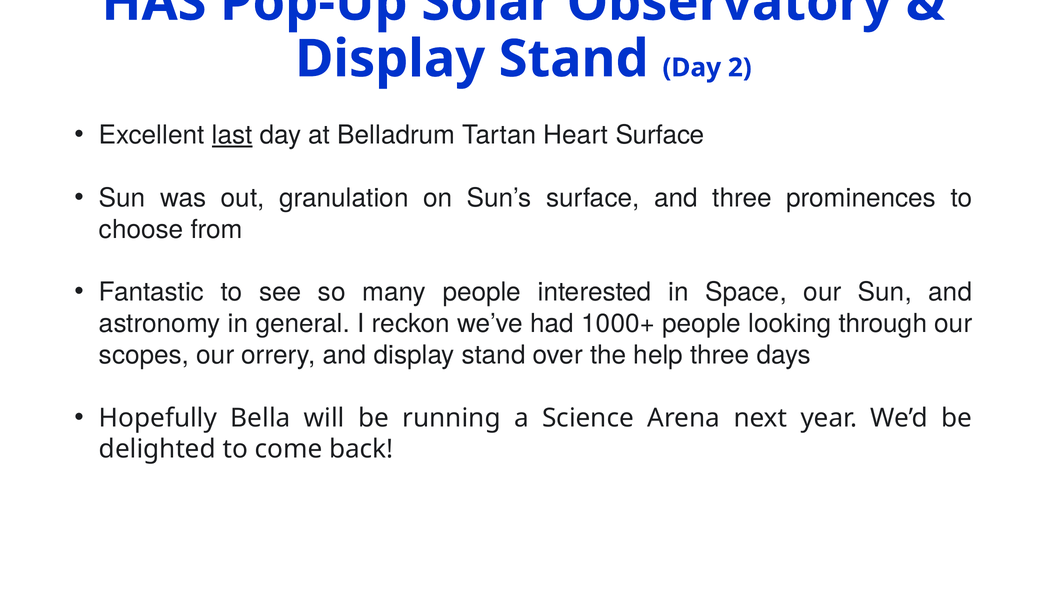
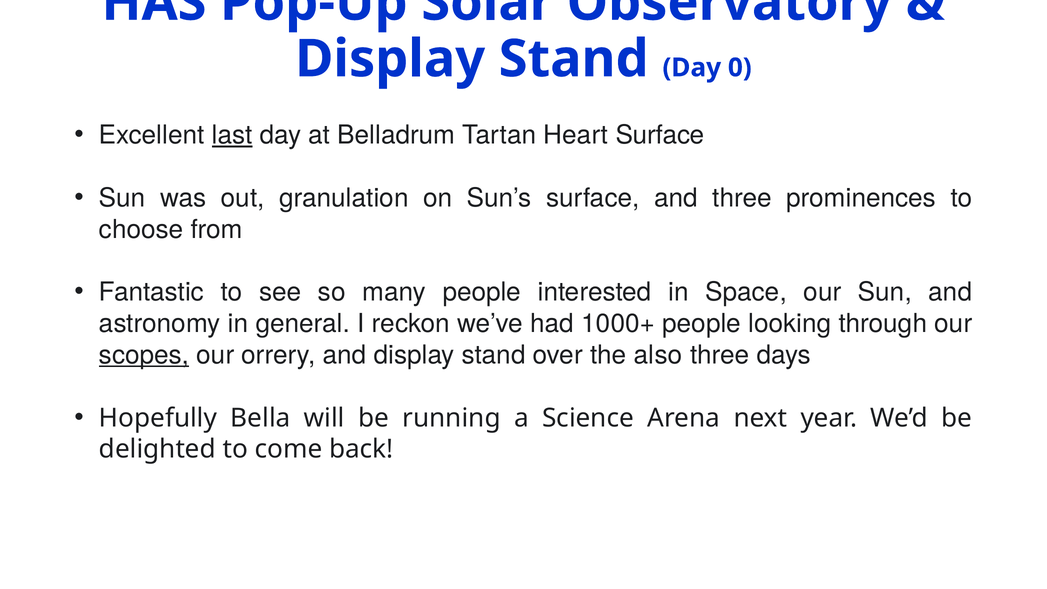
2: 2 -> 0
scopes underline: none -> present
help: help -> also
